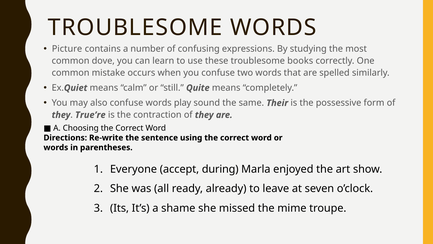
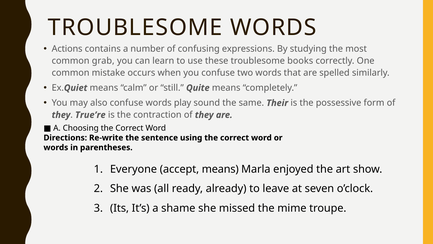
Picture: Picture -> Actions
dove: dove -> grab
accept during: during -> means
